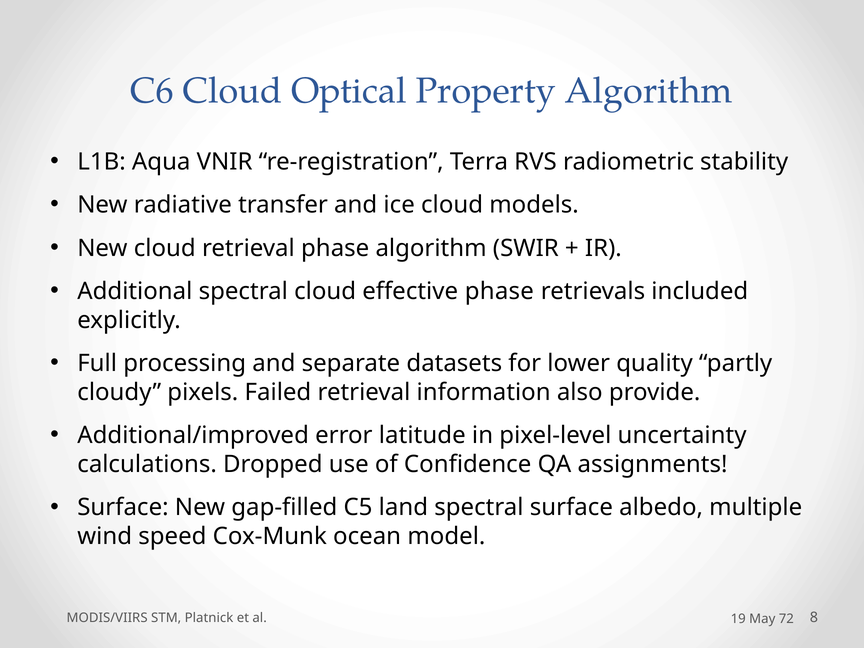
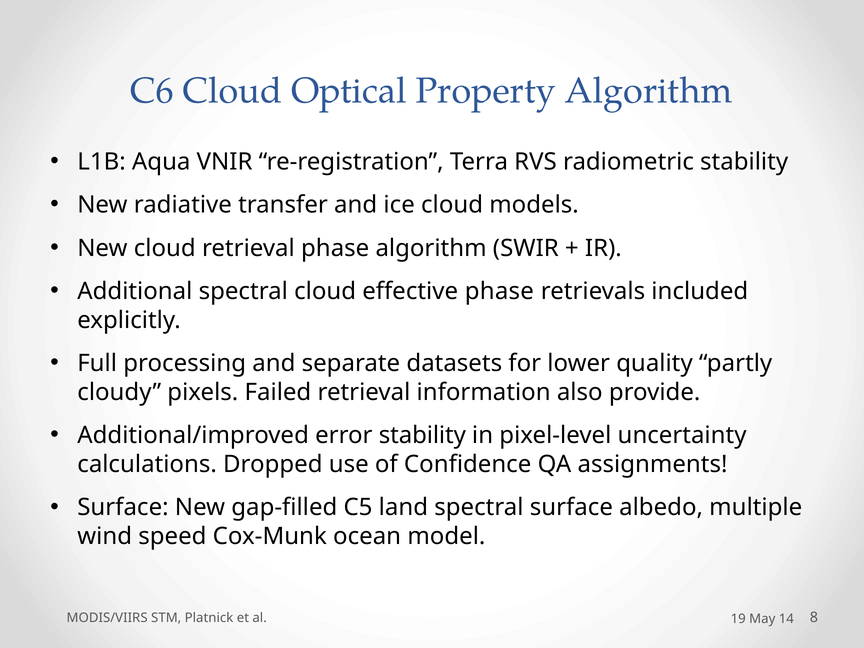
error latitude: latitude -> stability
72: 72 -> 14
